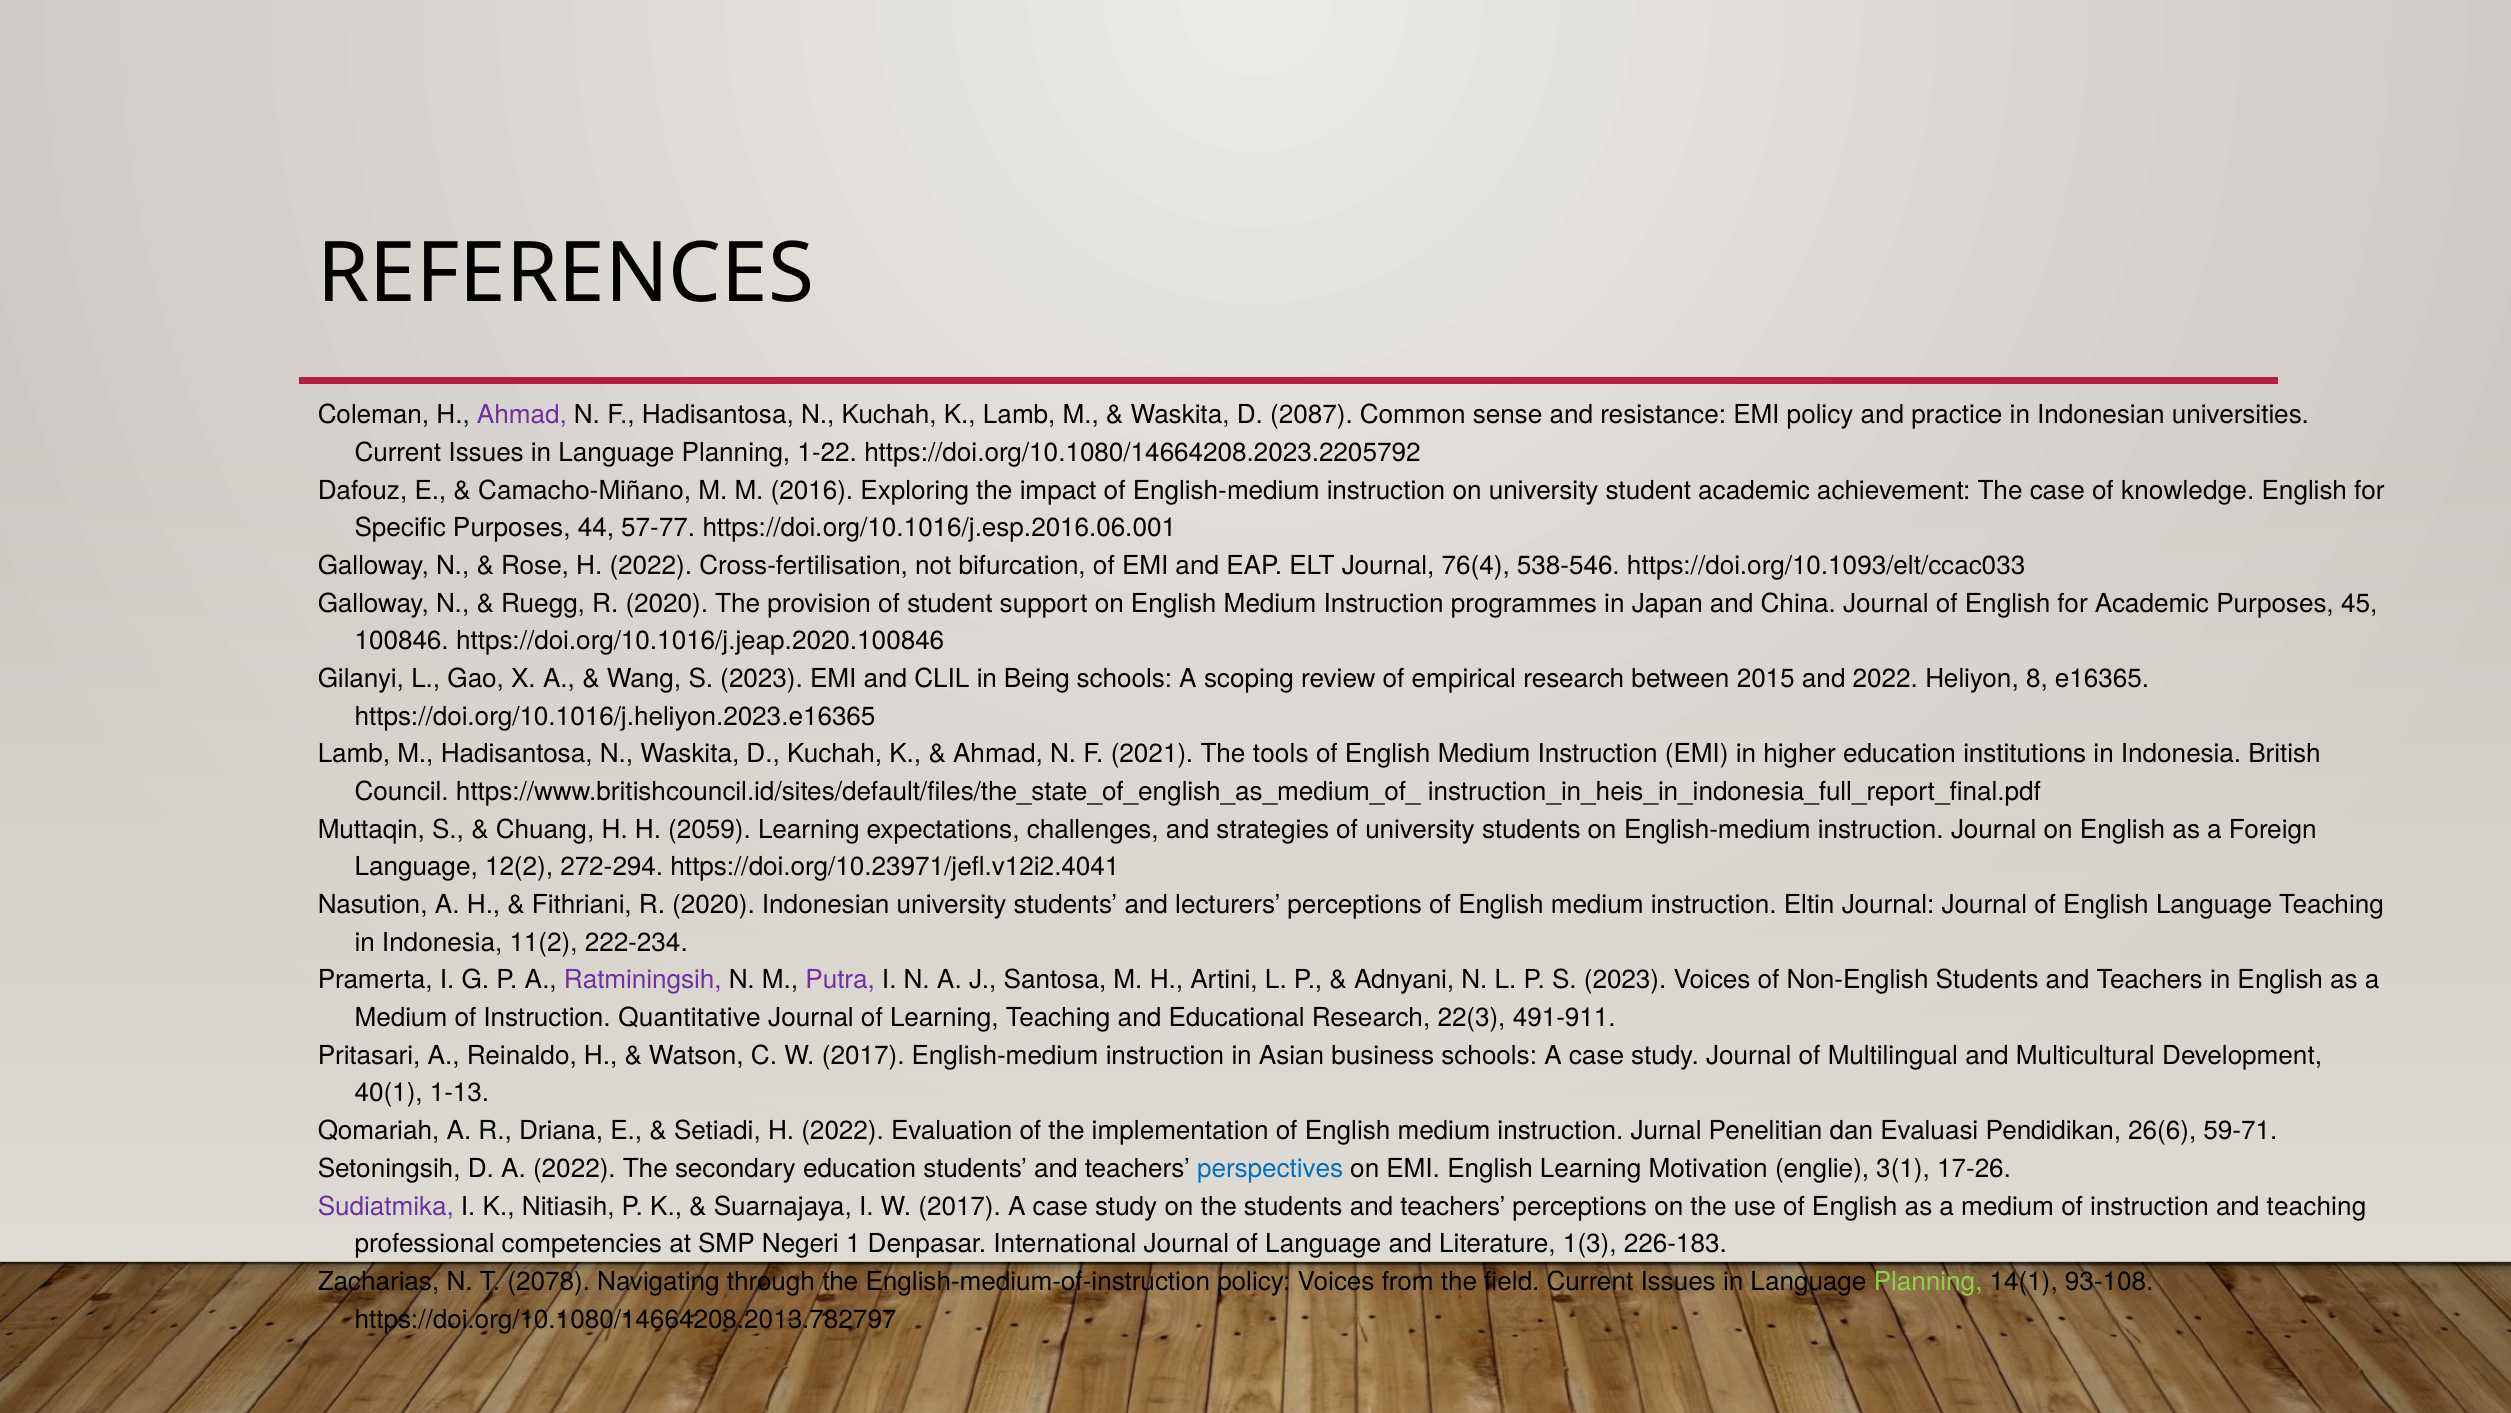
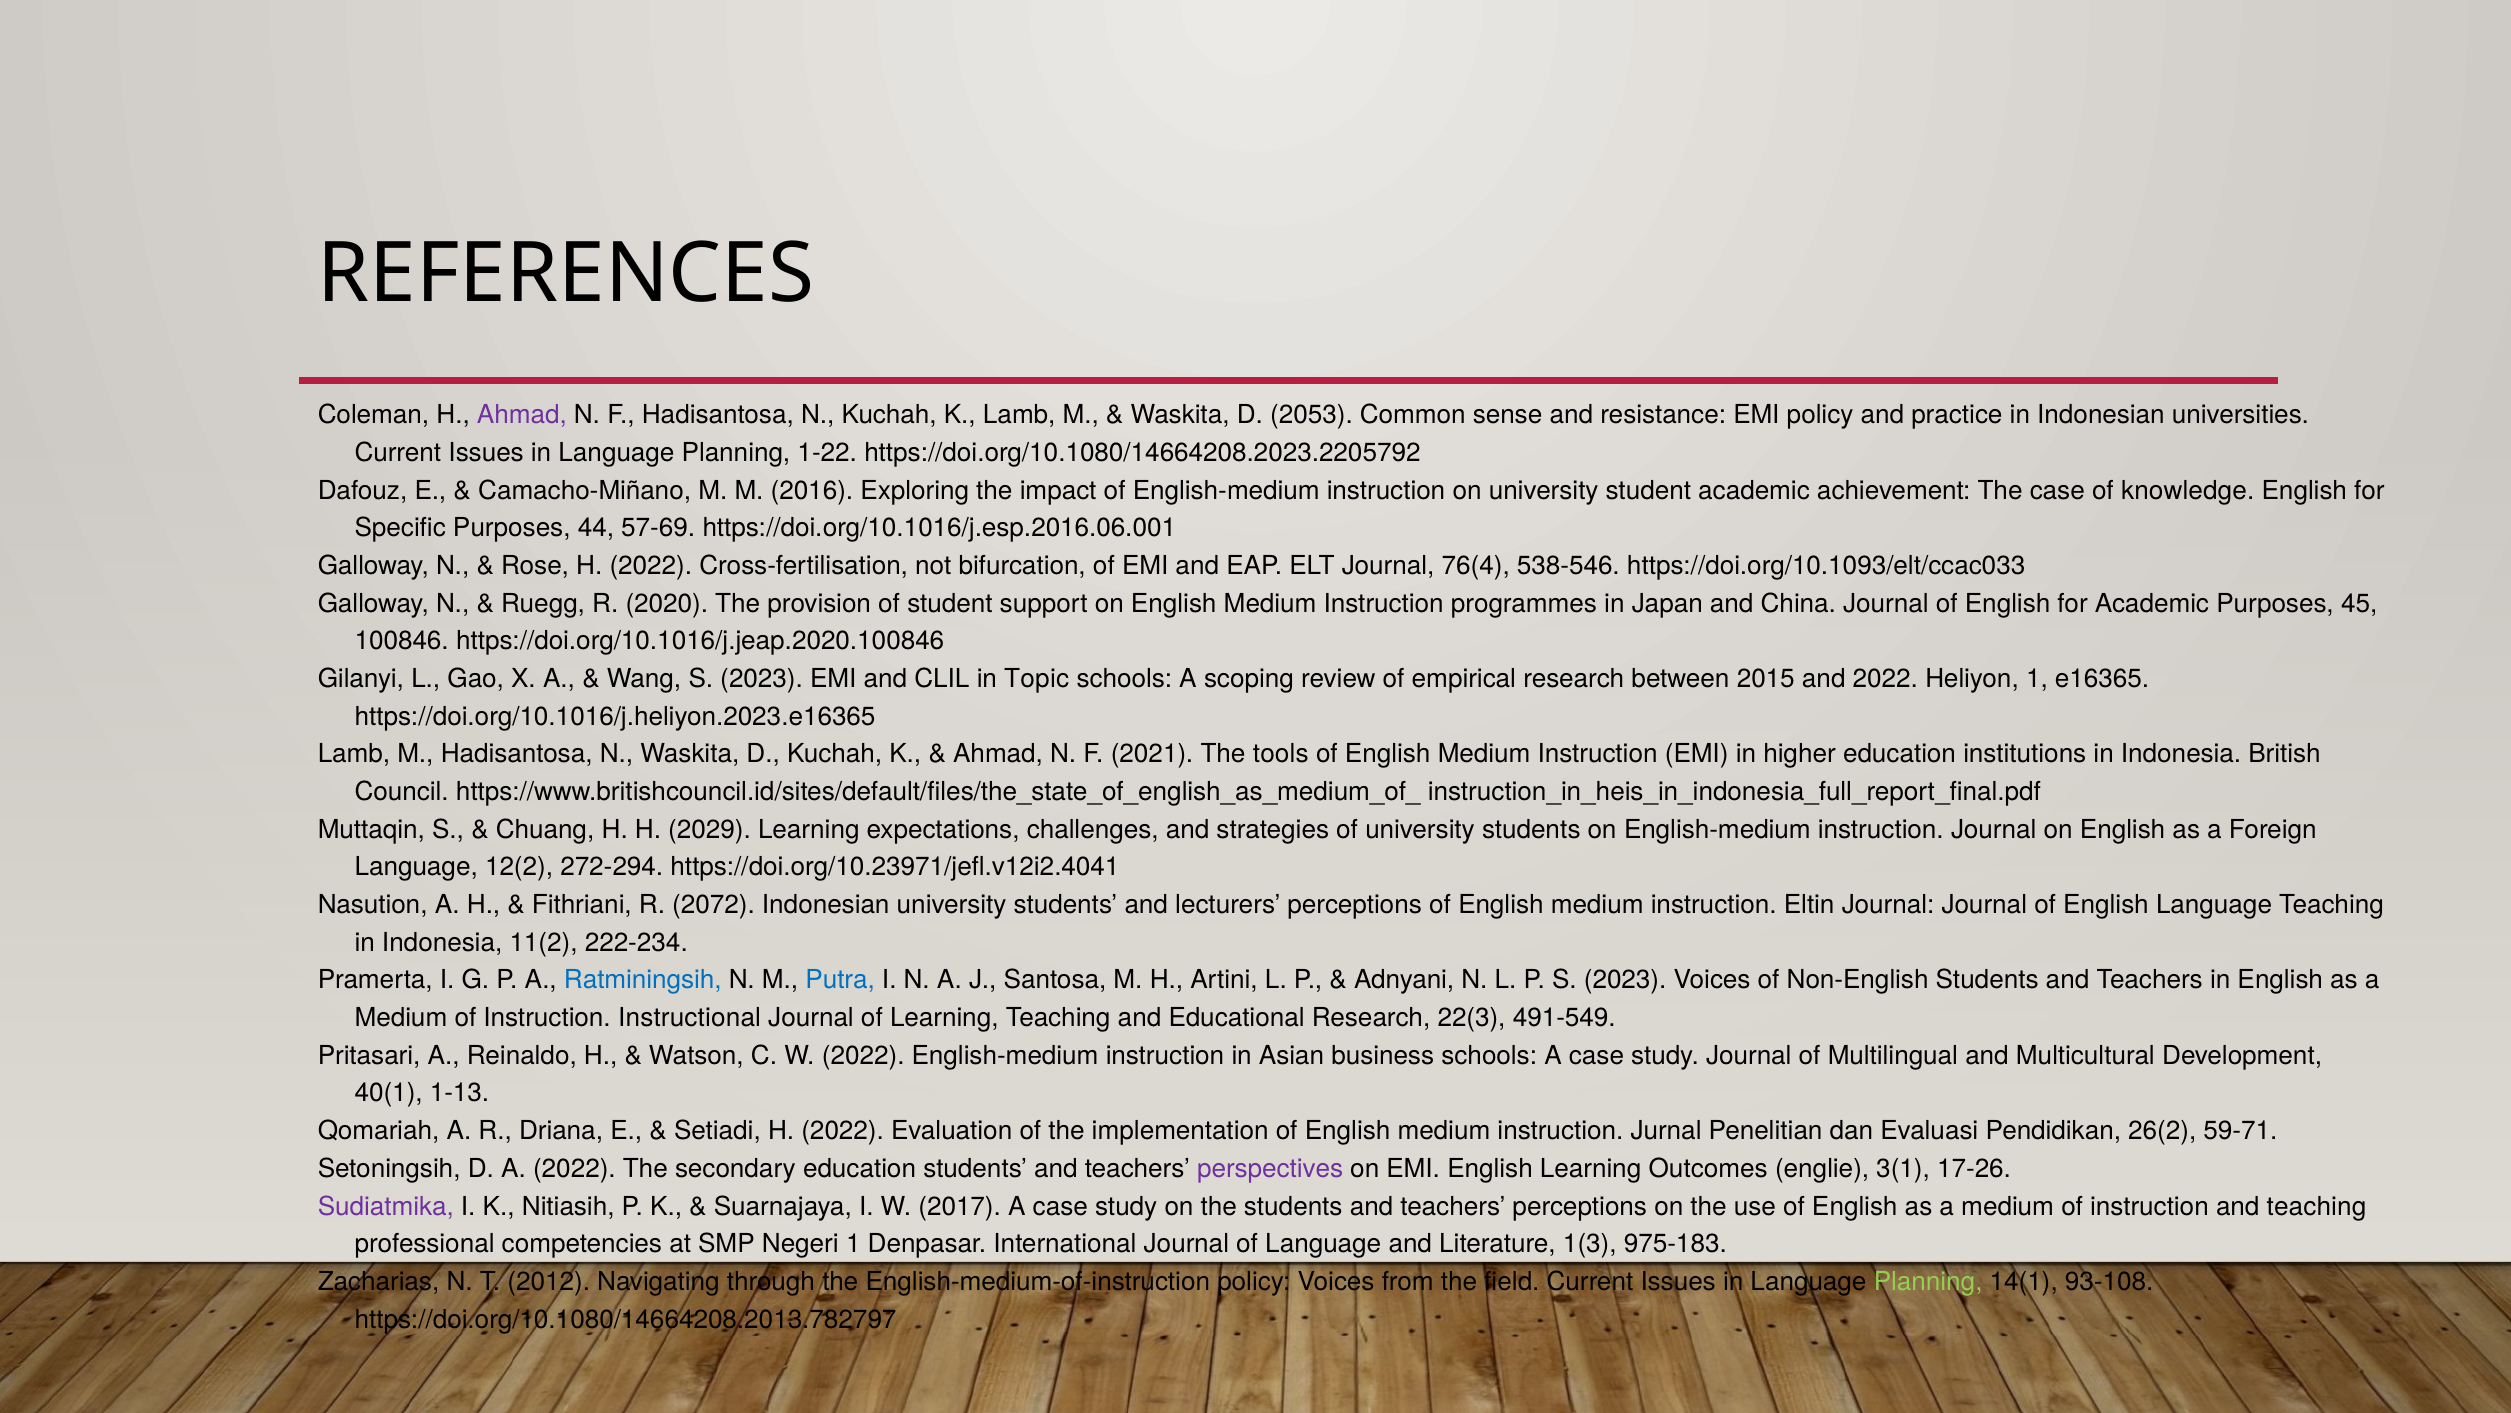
2087: 2087 -> 2053
57-77: 57-77 -> 57-69
Being: Being -> Topic
Heliyon 8: 8 -> 1
2059: 2059 -> 2029
Fithriani R 2020: 2020 -> 2072
Ratminingsih colour: purple -> blue
Putra colour: purple -> blue
Quantitative: Quantitative -> Instructional
491-911: 491-911 -> 491-549
C W 2017: 2017 -> 2022
26(6: 26(6 -> 26(2
perspectives colour: blue -> purple
Motivation: Motivation -> Outcomes
226-183: 226-183 -> 975-183
2078: 2078 -> 2012
